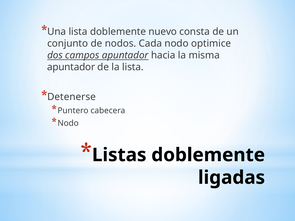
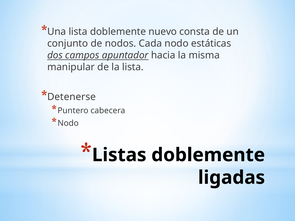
optimice: optimice -> estáticas
apuntador at (71, 67): apuntador -> manipular
